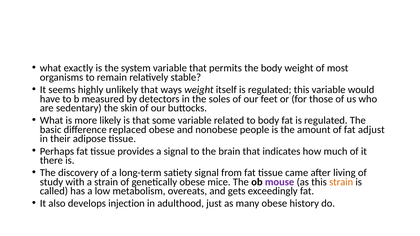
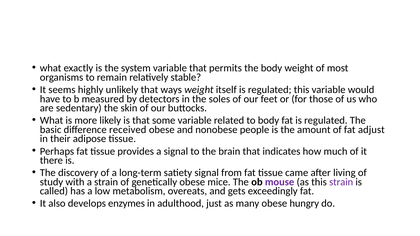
replaced: replaced -> received
strain at (341, 182) colour: orange -> purple
injection: injection -> enzymes
history: history -> hungry
